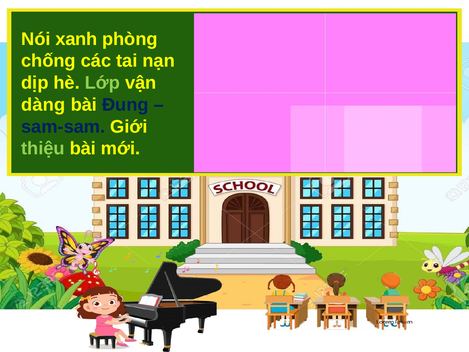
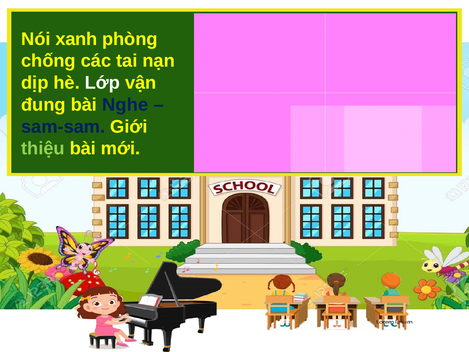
Lớp colour: light green -> white
dàng: dàng -> đung
Đung: Đung -> Nghe
